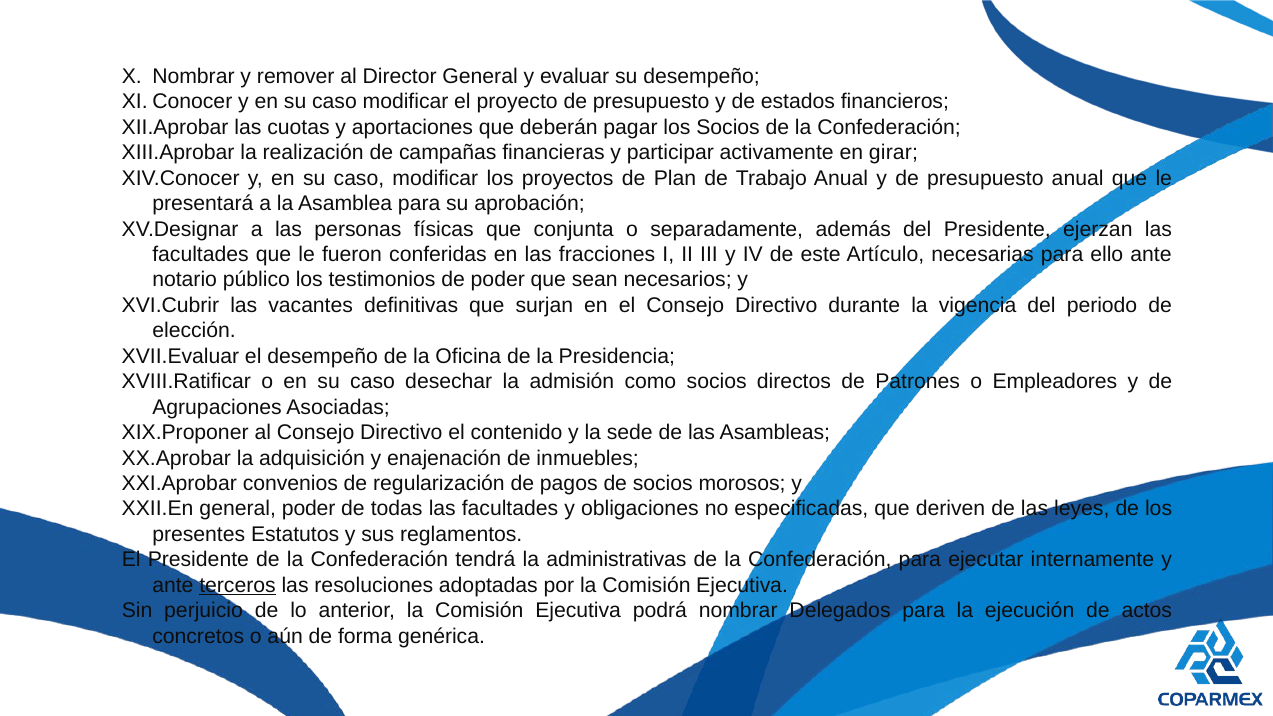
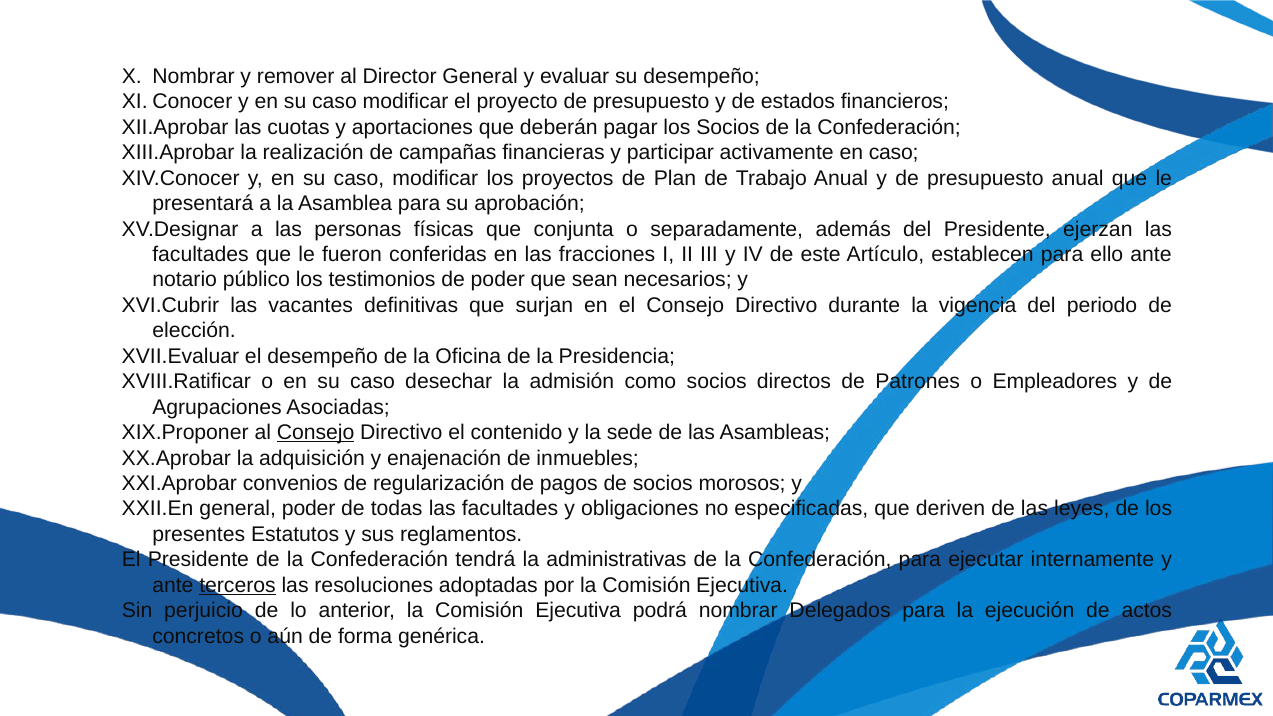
en girar: girar -> caso
necesarias: necesarias -> establecen
Consejo at (316, 433) underline: none -> present
